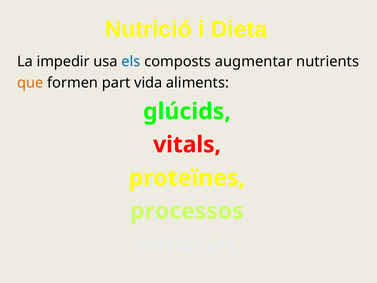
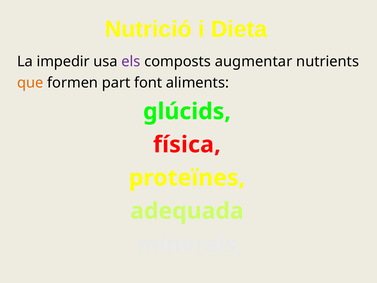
els colour: blue -> purple
vida: vida -> font
vitals: vitals -> física
processos: processos -> adequada
